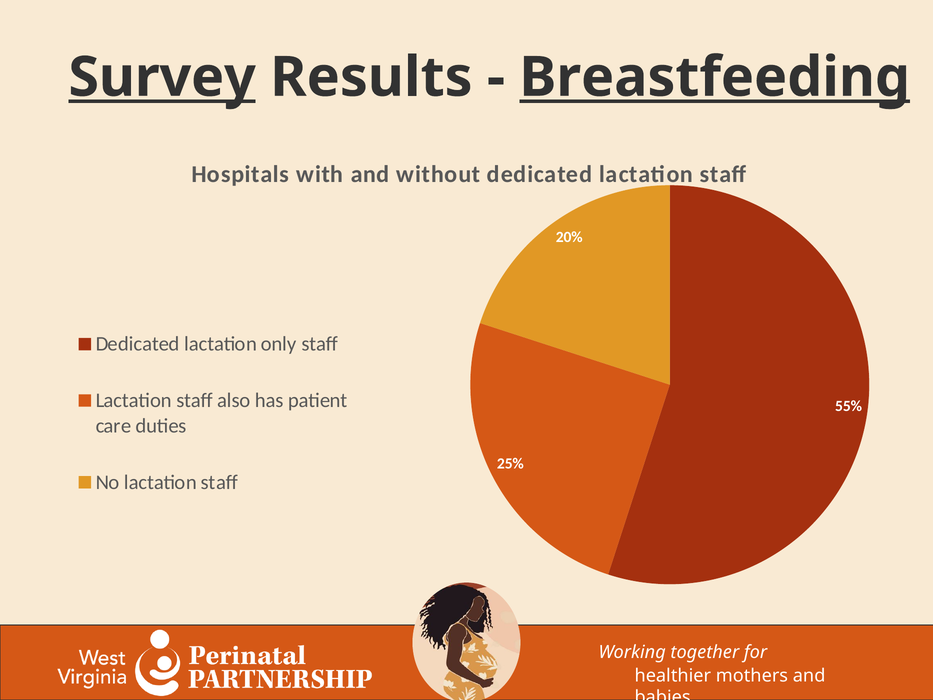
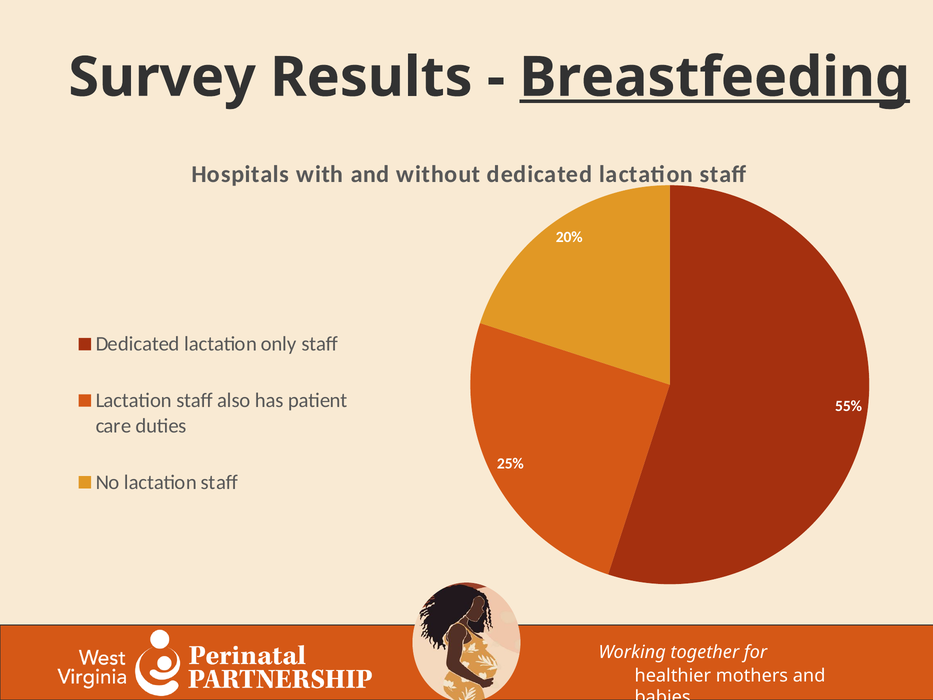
Survey underline: present -> none
